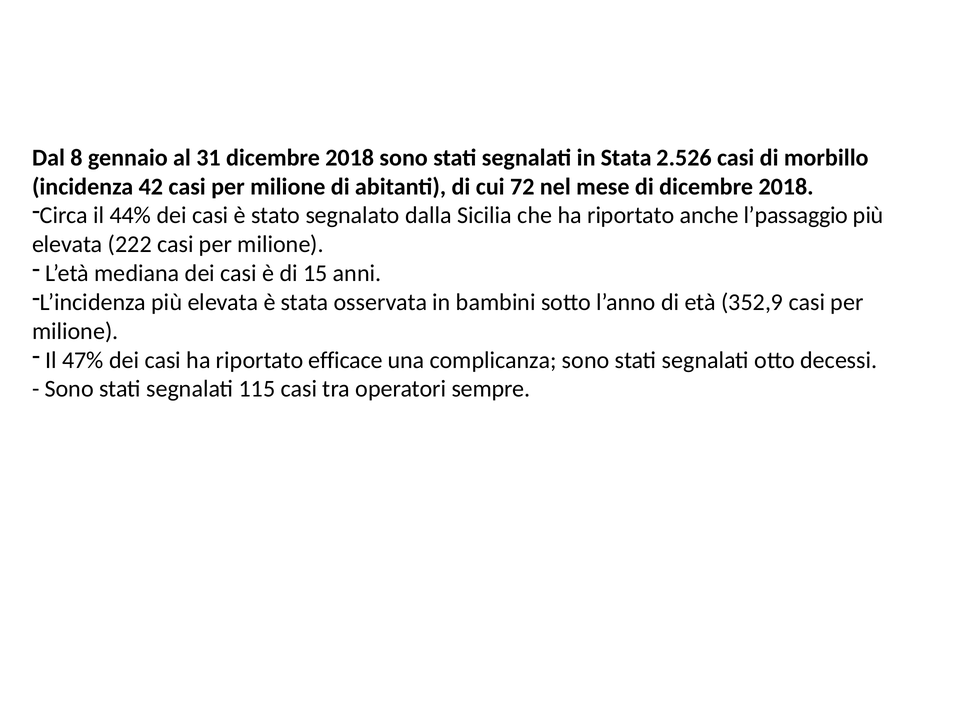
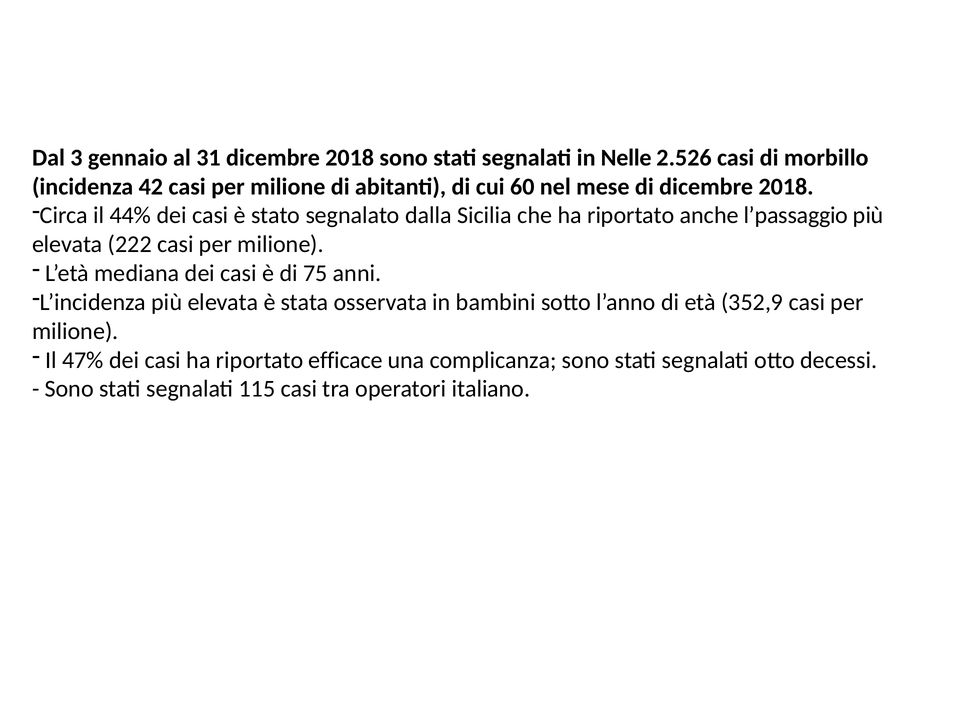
8: 8 -> 3
in Stata: Stata -> Nelle
72: 72 -> 60
15: 15 -> 75
sempre: sempre -> italiano
